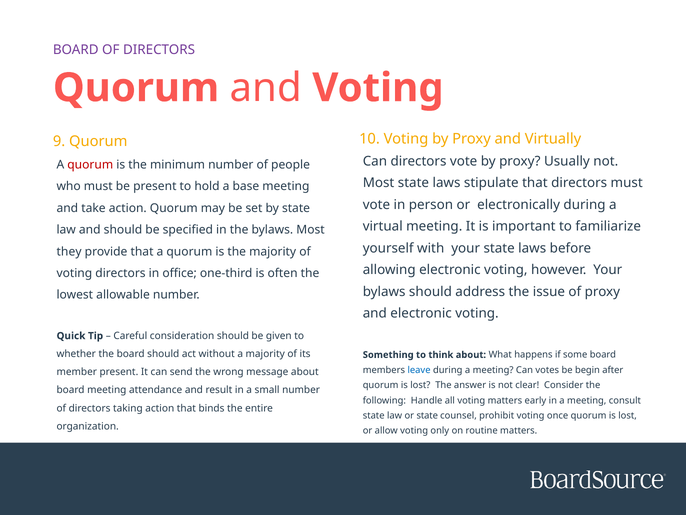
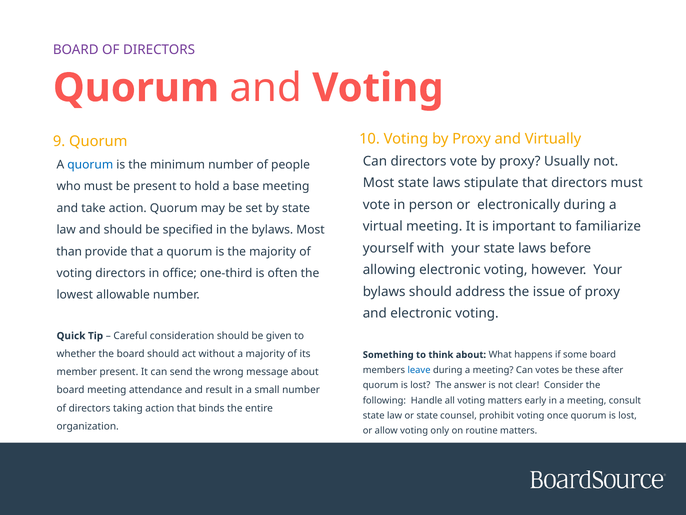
quorum at (90, 164) colour: red -> blue
they: they -> than
begin: begin -> these
